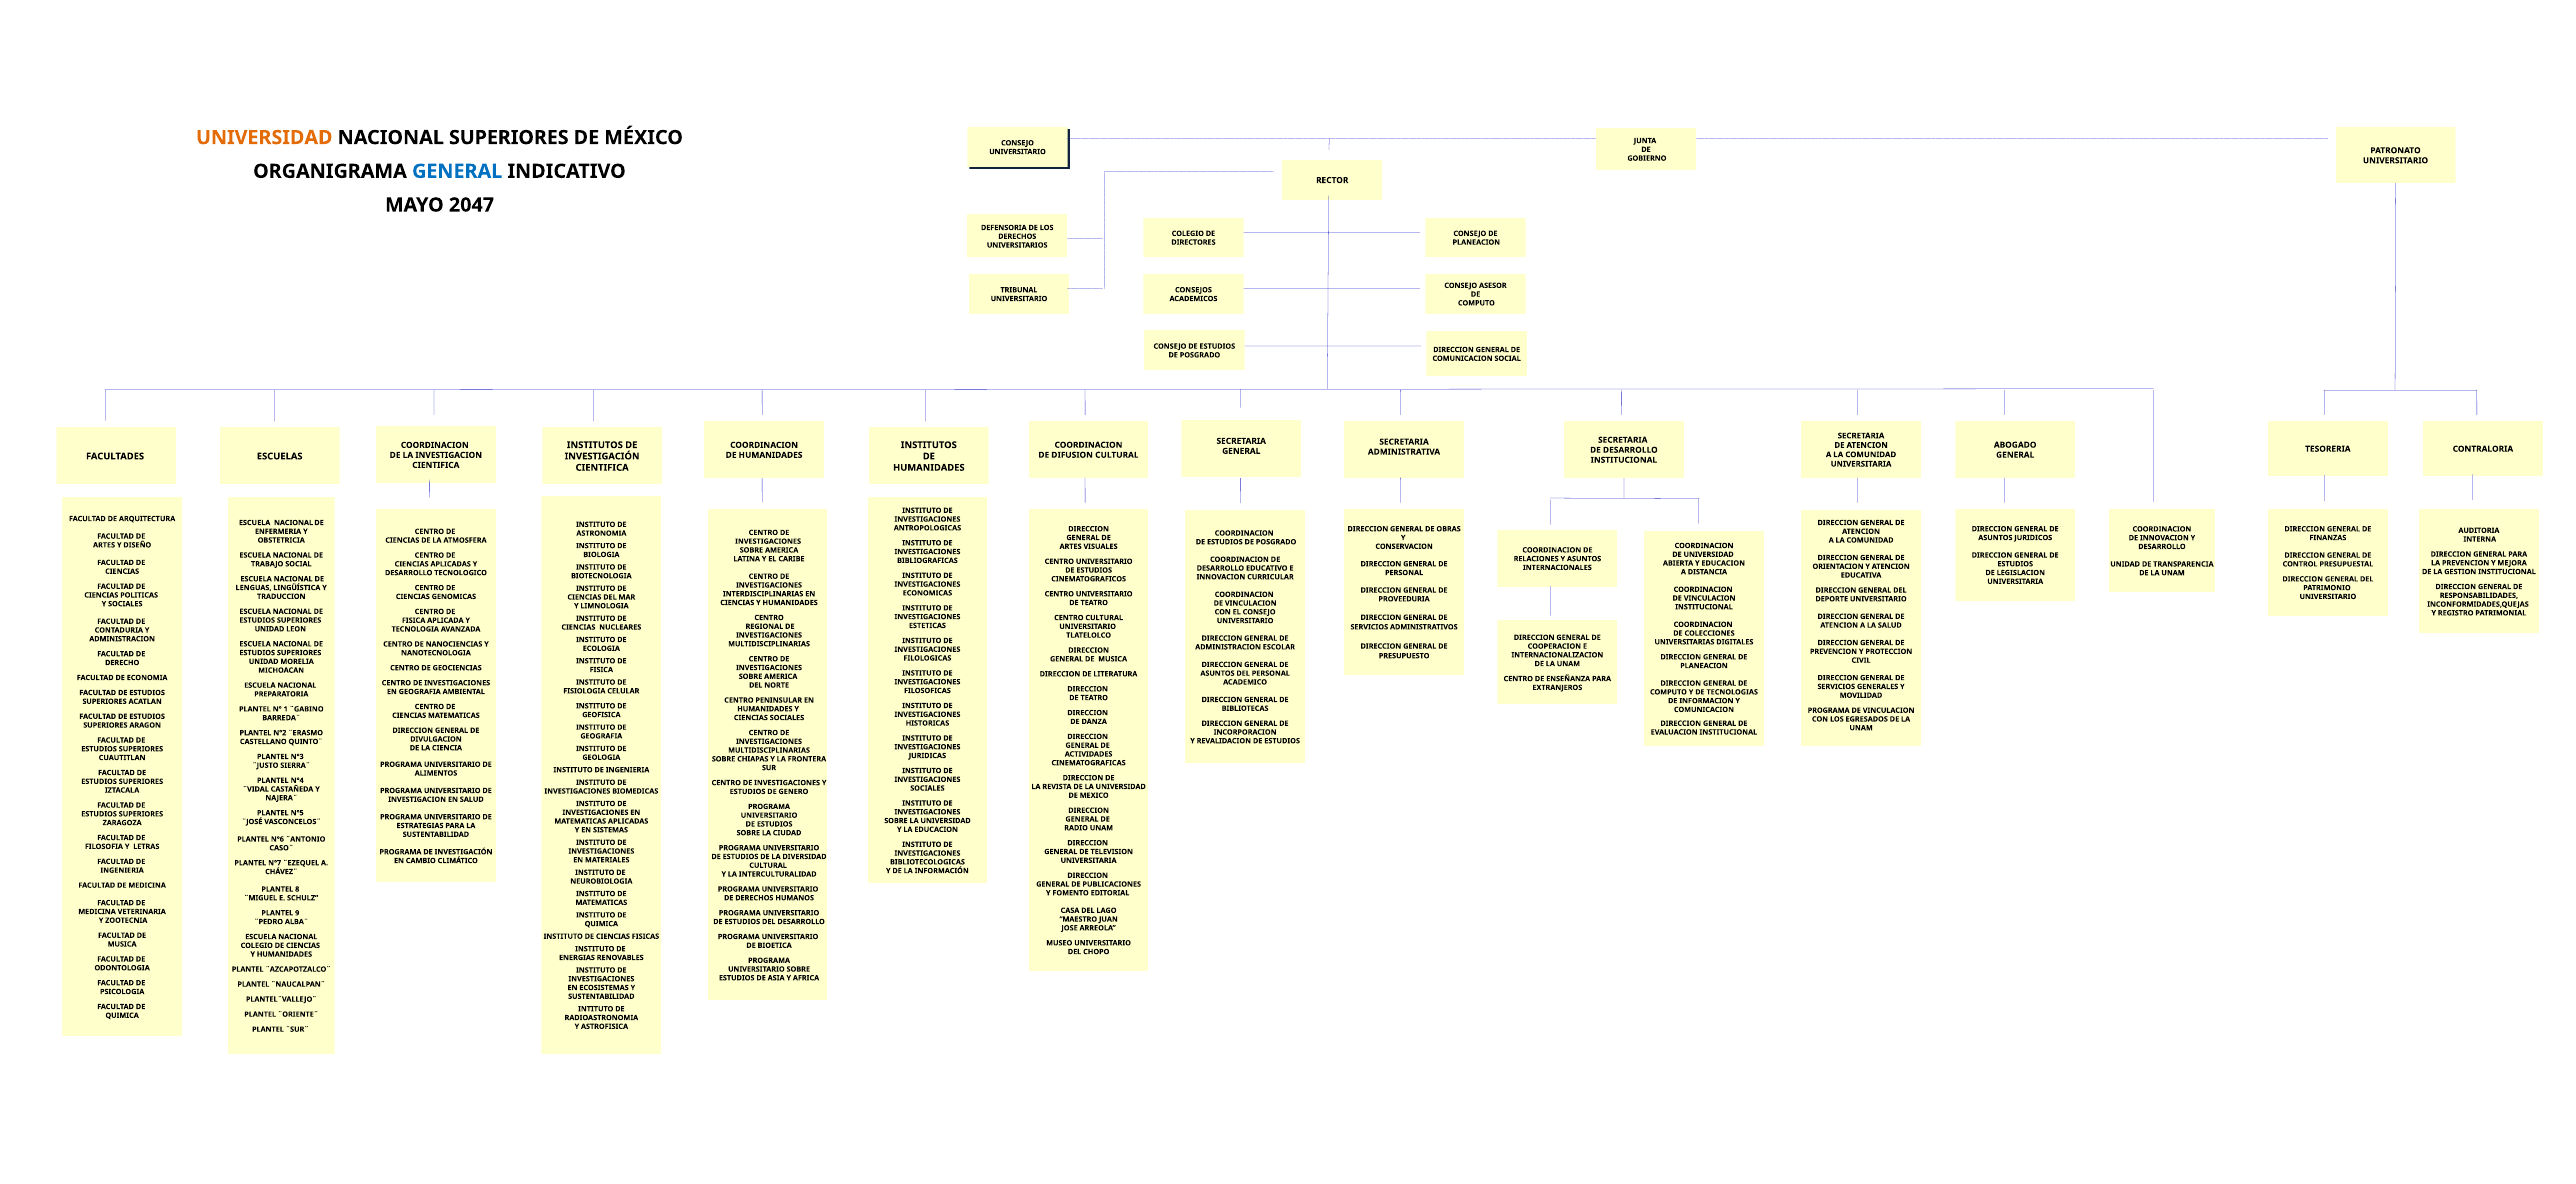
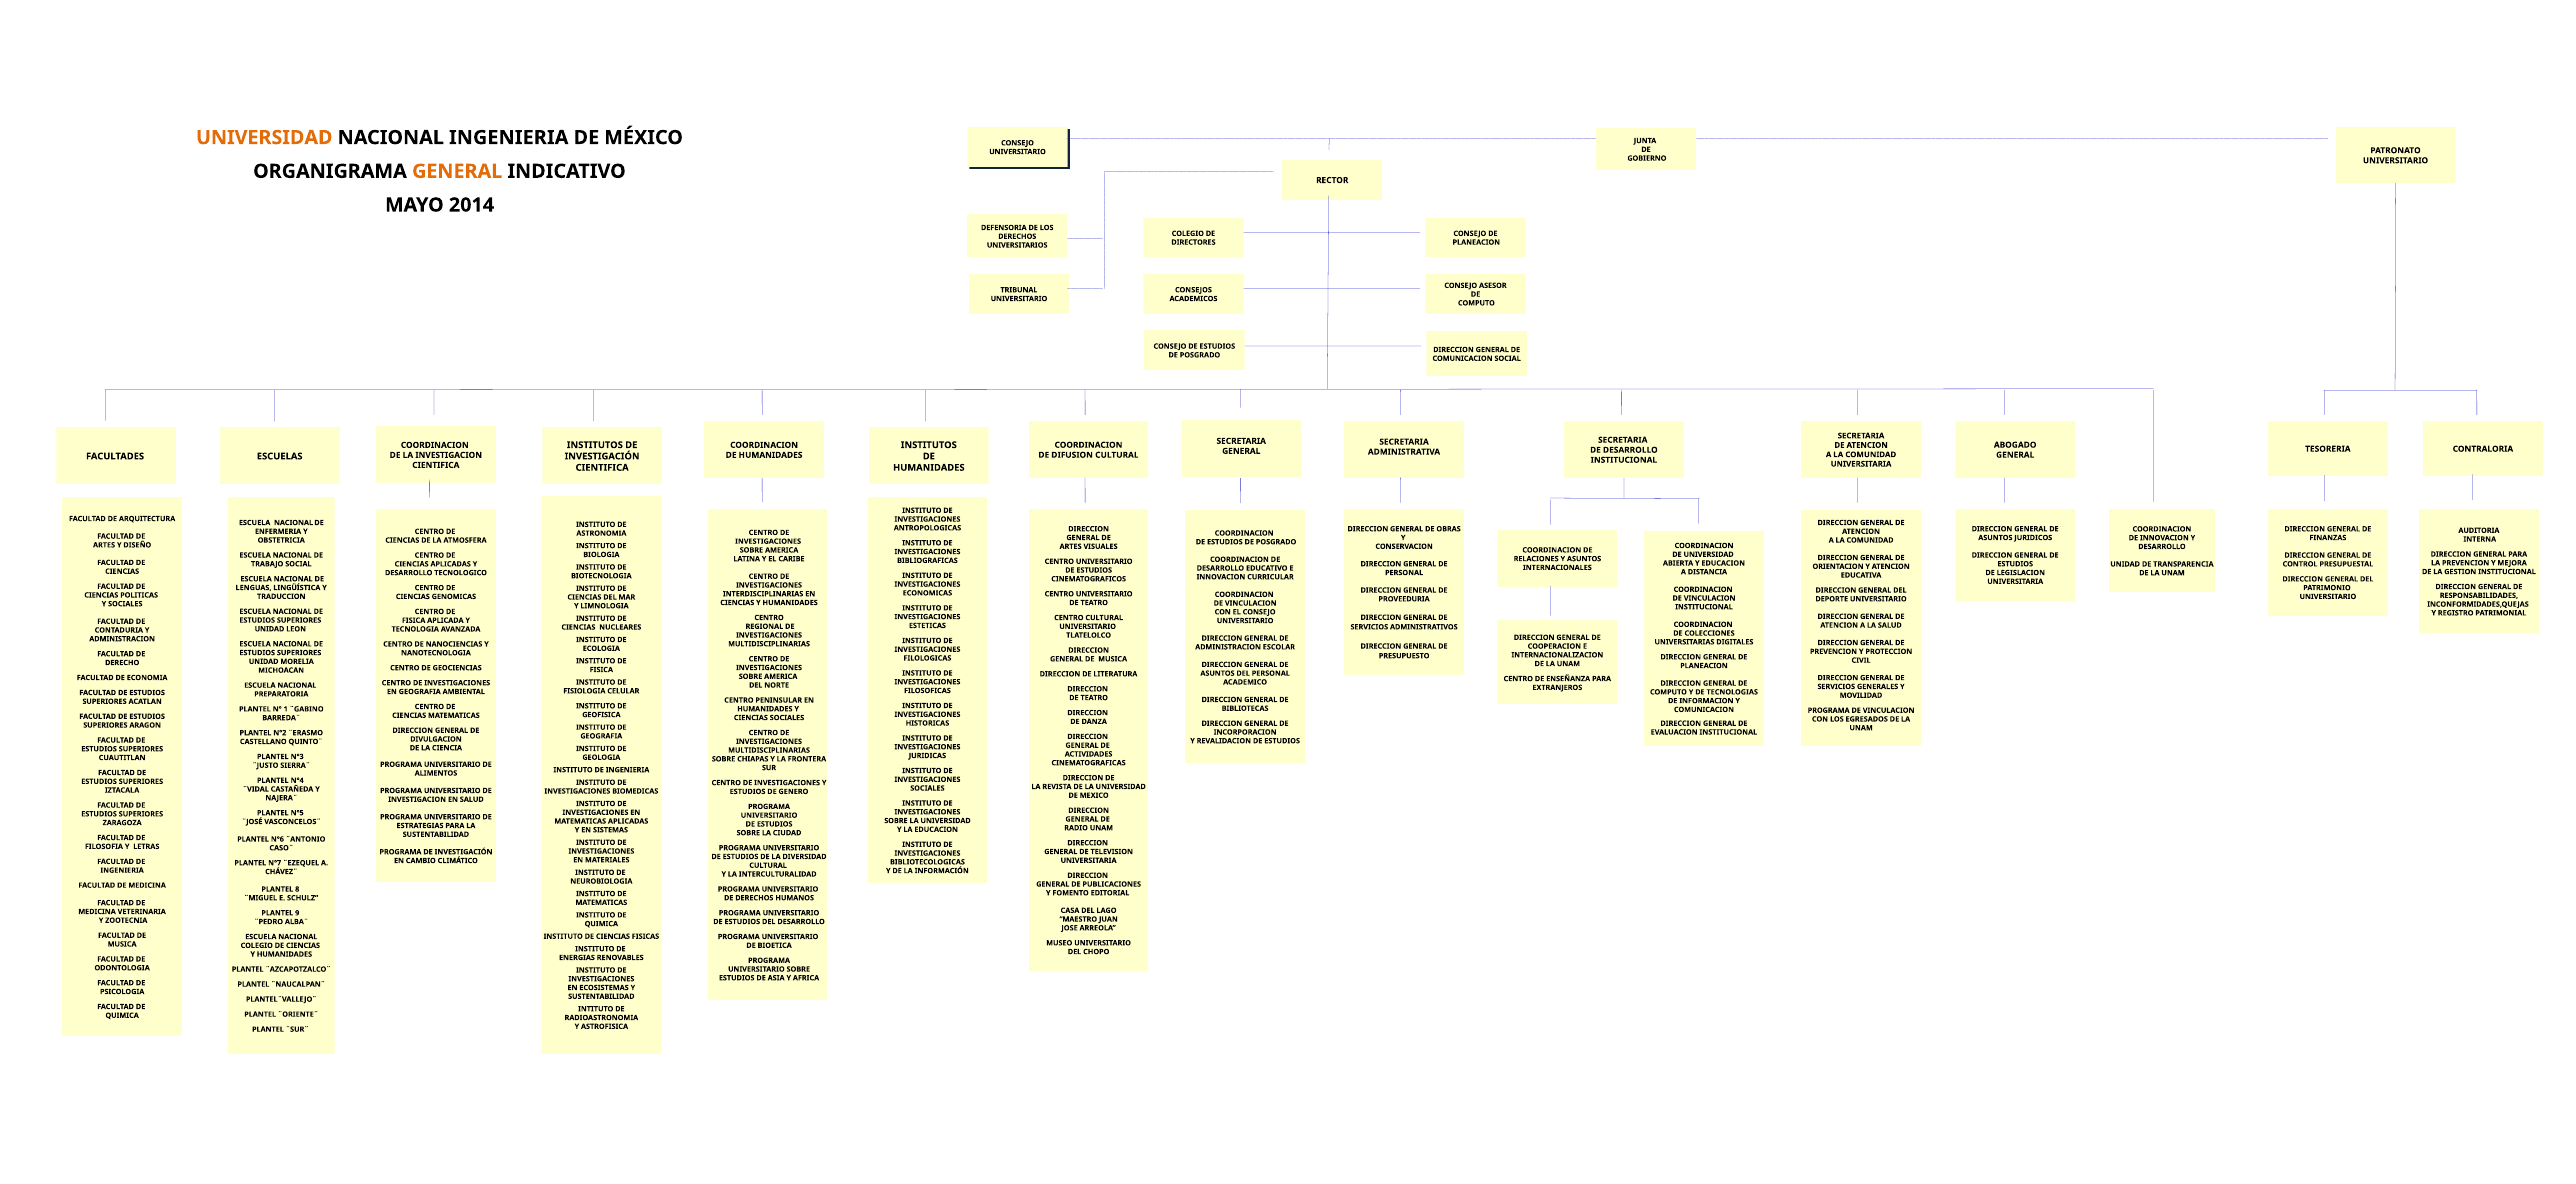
NACIONAL SUPERIORES: SUPERIORES -> INGENIERIA
GENERAL at (457, 171) colour: blue -> orange
2047: 2047 -> 2014
